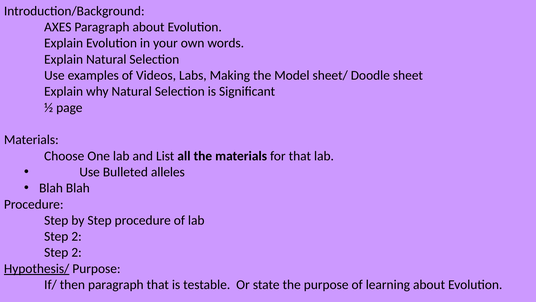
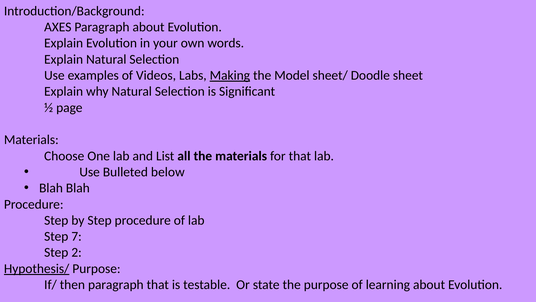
Making underline: none -> present
alleles: alleles -> below
2 at (77, 236): 2 -> 7
